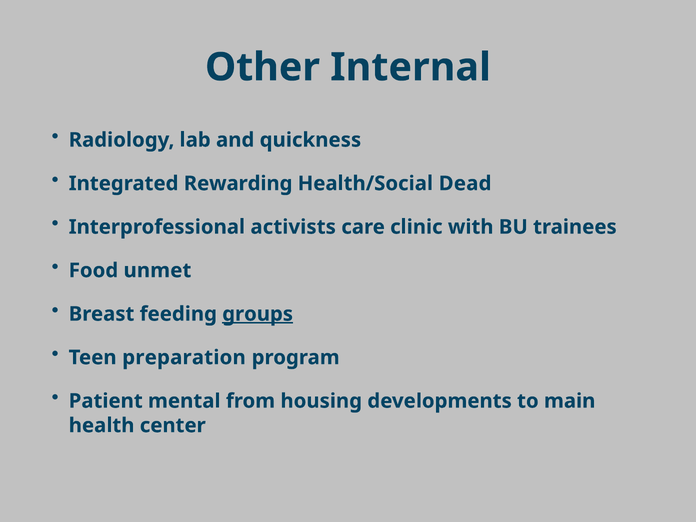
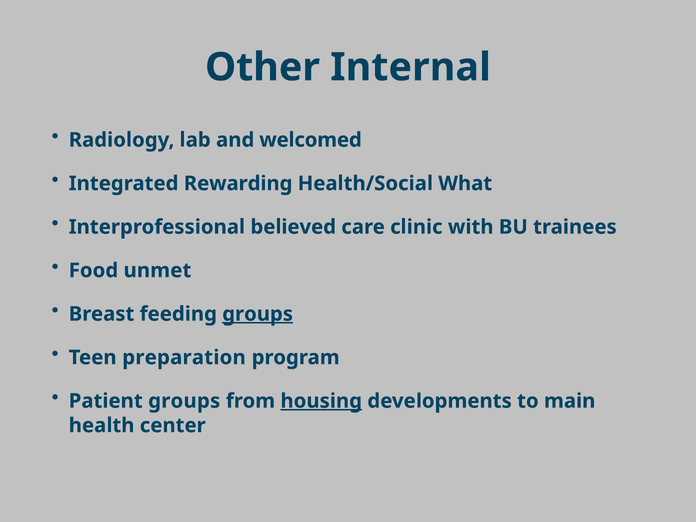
quickness: quickness -> welcomed
Dead: Dead -> What
activists: activists -> believed
Patient mental: mental -> groups
housing underline: none -> present
